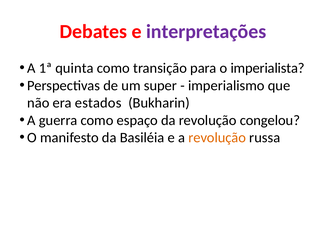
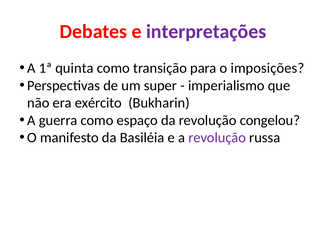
imperialista: imperialista -> imposições
estados: estados -> exército
revolução at (217, 138) colour: orange -> purple
